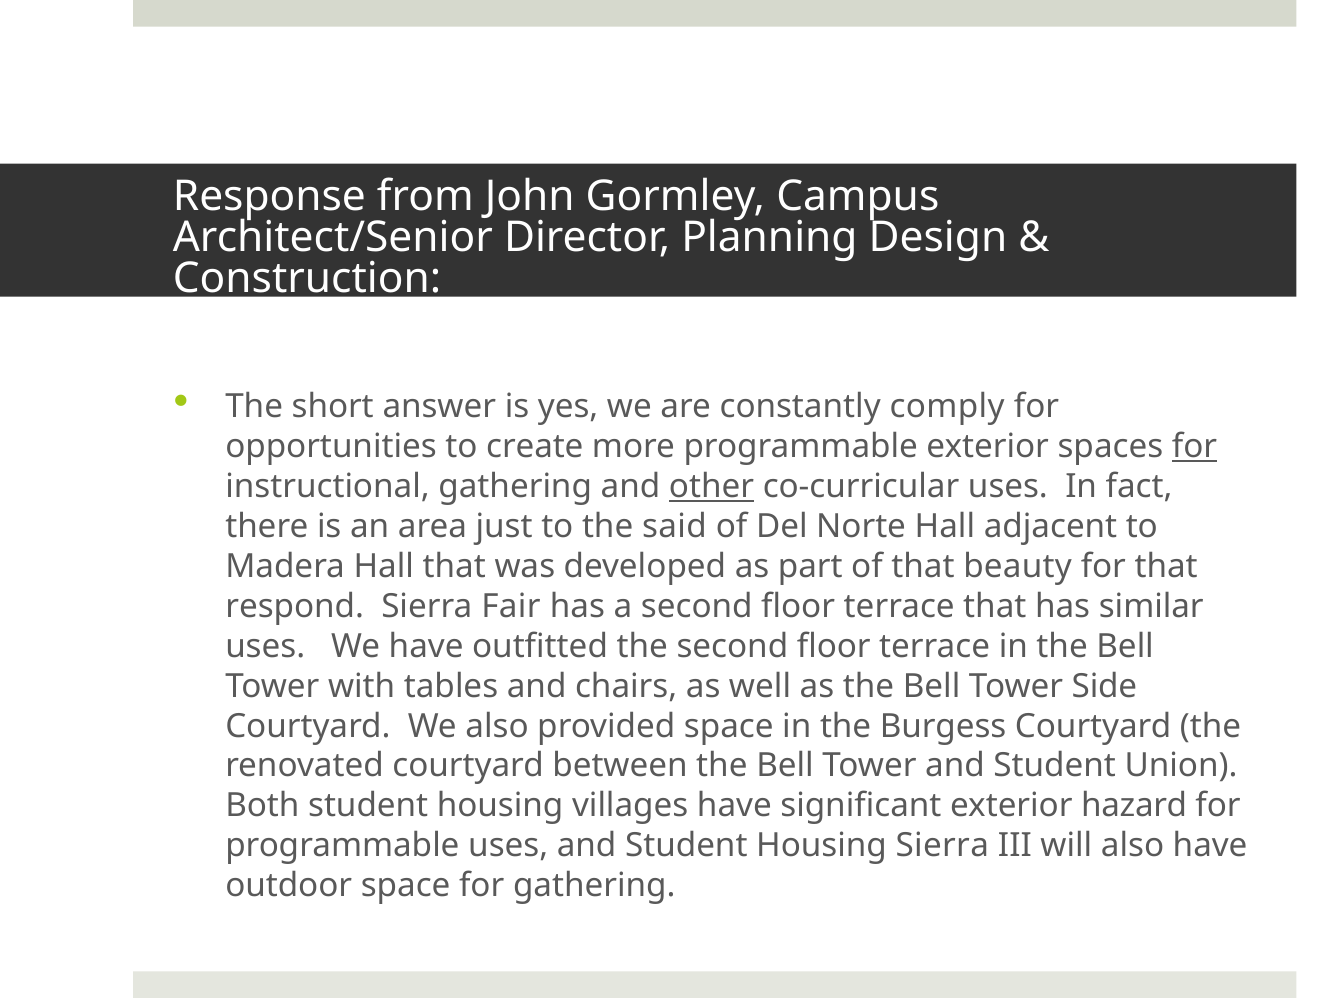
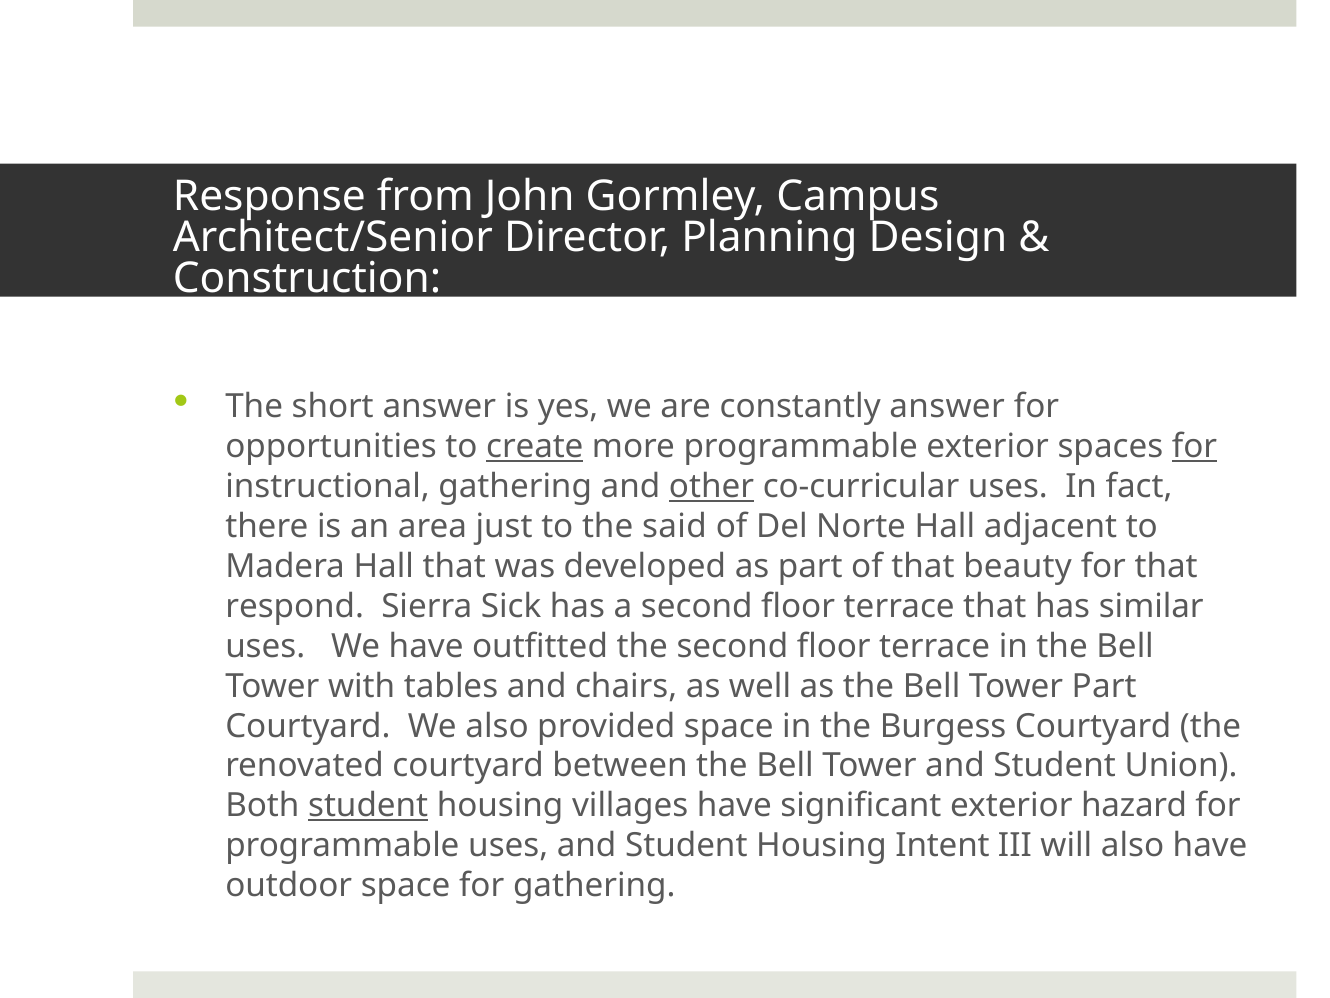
constantly comply: comply -> answer
create underline: none -> present
Fair: Fair -> Sick
Tower Side: Side -> Part
student at (368, 805) underline: none -> present
Housing Sierra: Sierra -> Intent
